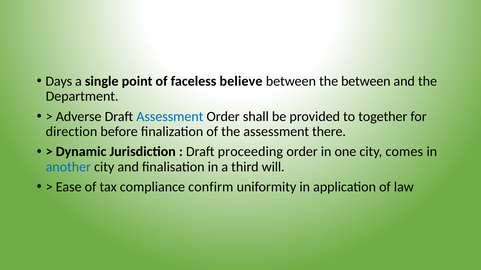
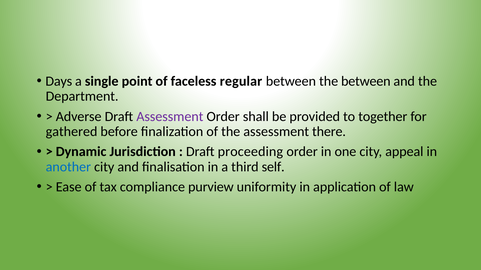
believe: believe -> regular
Assessment at (170, 117) colour: blue -> purple
direction: direction -> gathered
comes: comes -> appeal
will: will -> self
confirm: confirm -> purview
